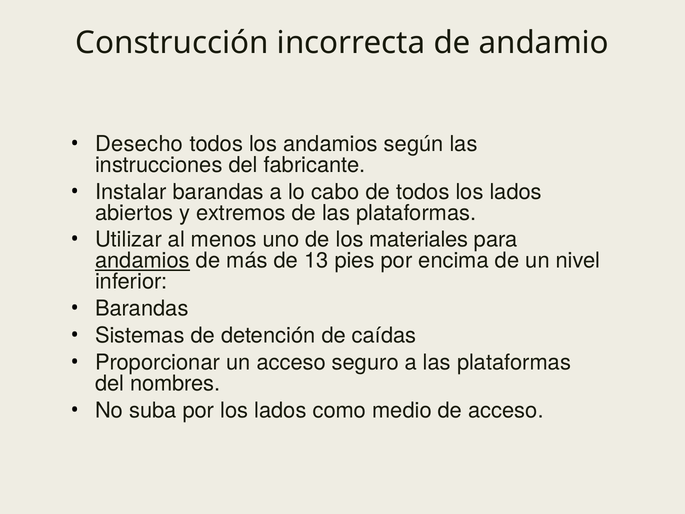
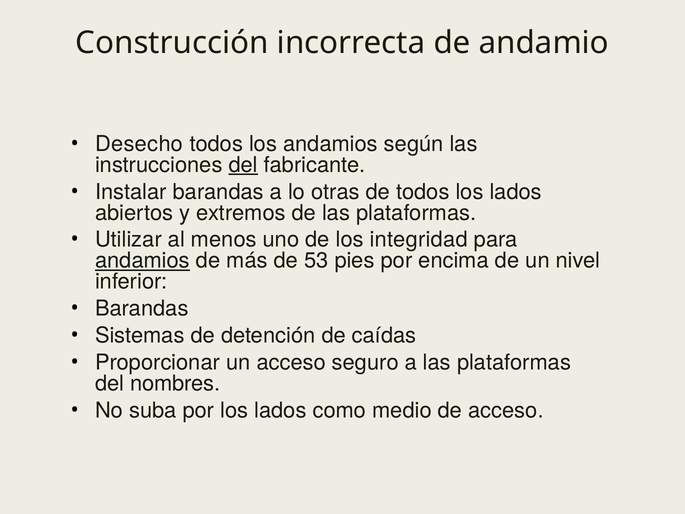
del at (243, 165) underline: none -> present
cabo: cabo -> otras
materiales: materiales -> integridad
13: 13 -> 53
